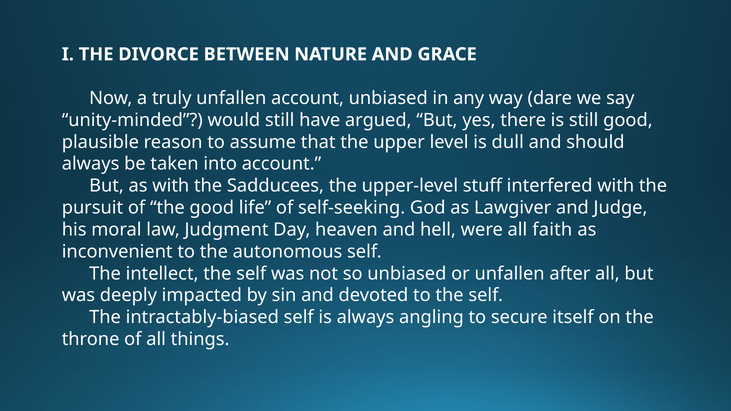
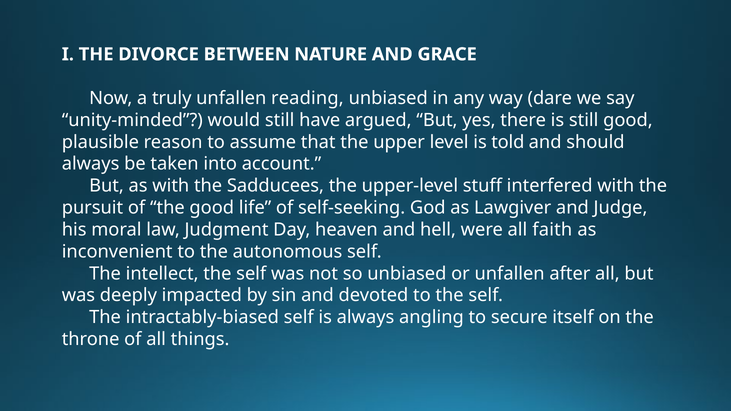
unfallen account: account -> reading
dull: dull -> told
